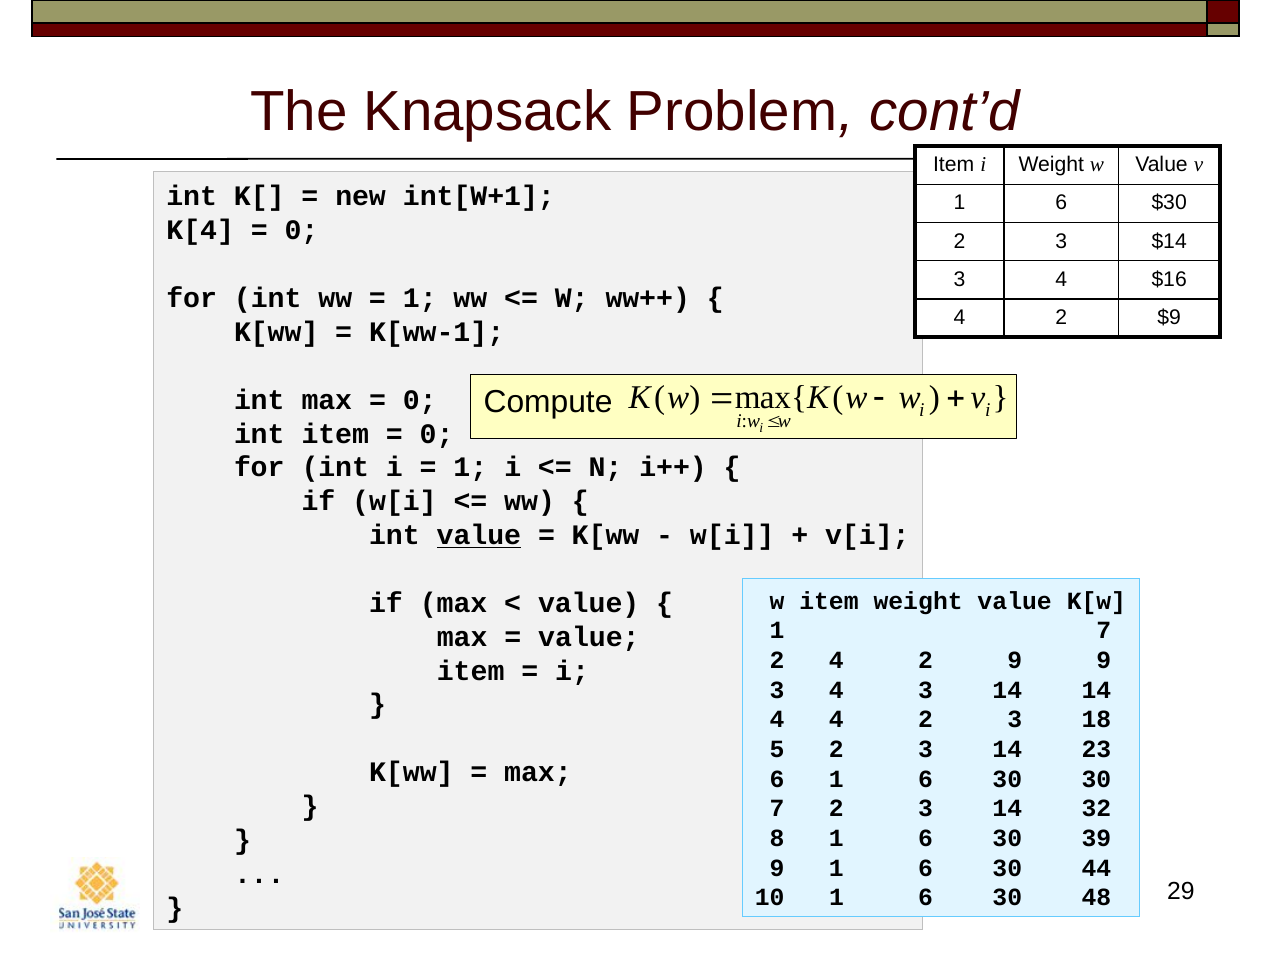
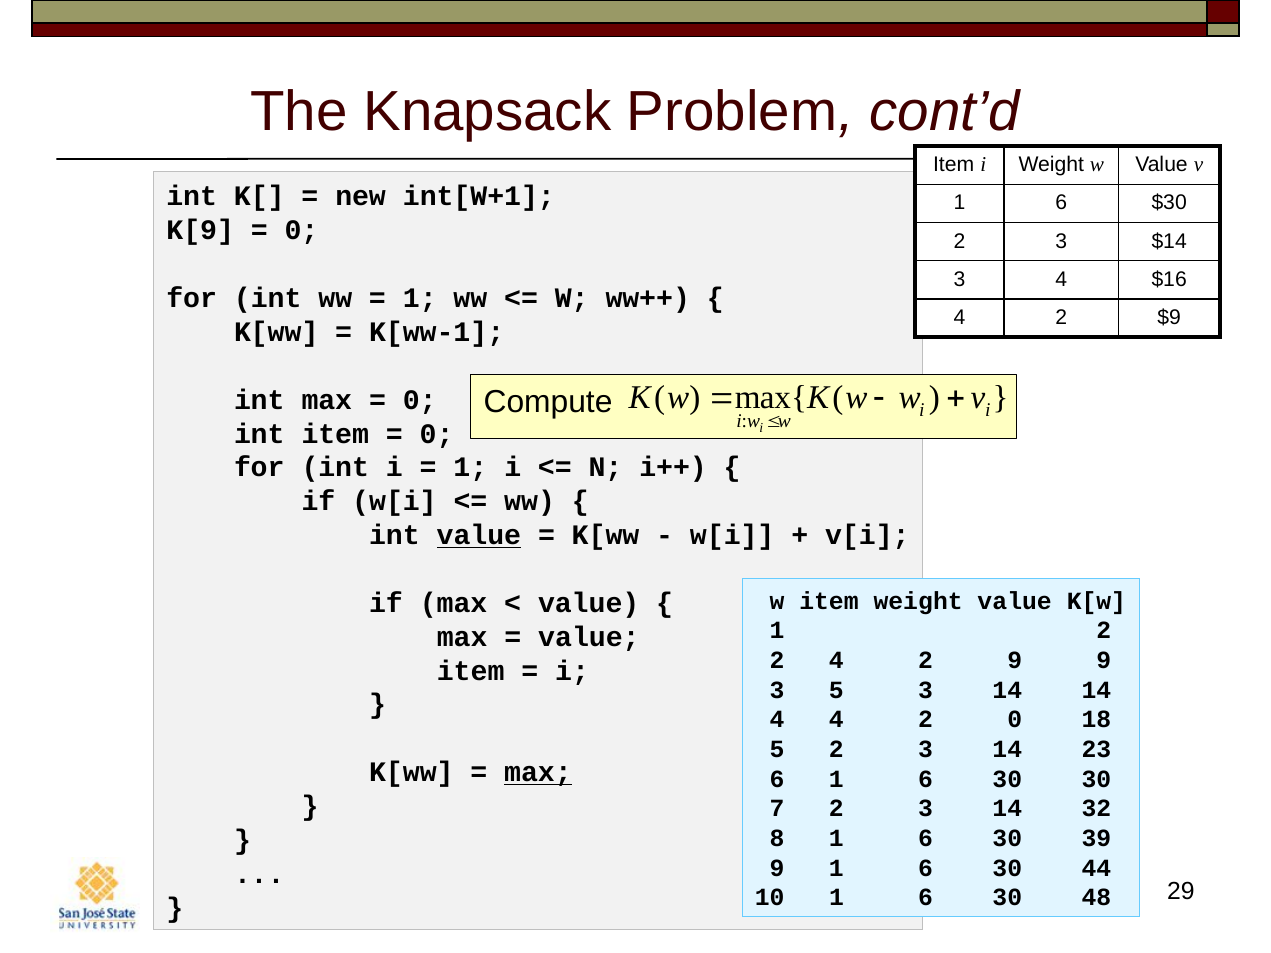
K[4: K[4 -> K[9
1 7: 7 -> 2
4 at (836, 690): 4 -> 5
4 2 3: 3 -> 0
max at (538, 773) underline: none -> present
